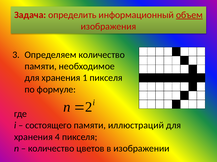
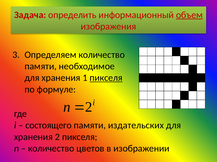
пикселя at (106, 78) underline: none -> present
иллюстраций: иллюстраций -> издательских
хранения 4: 4 -> 2
